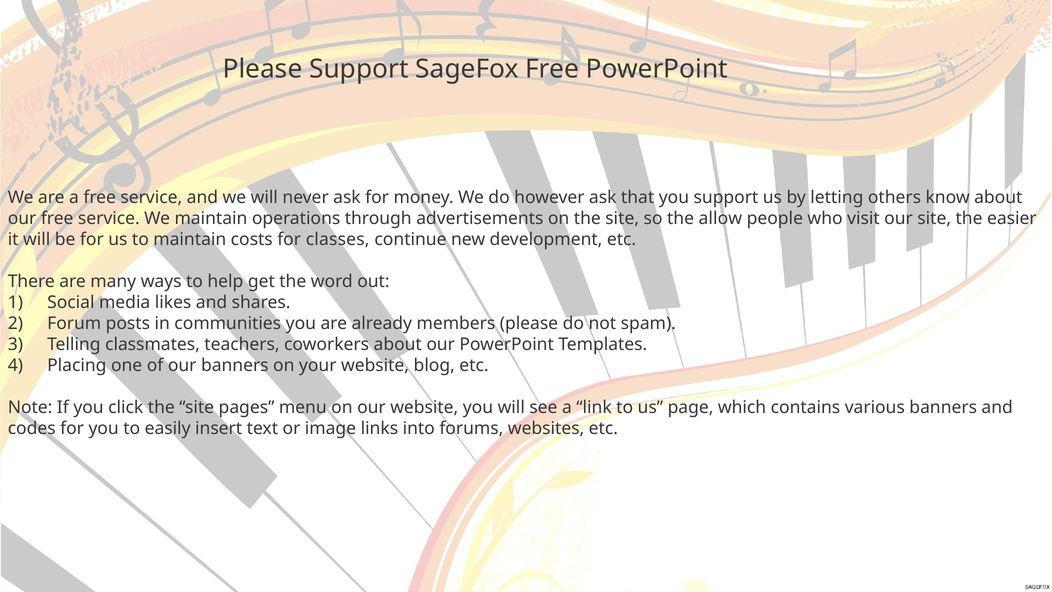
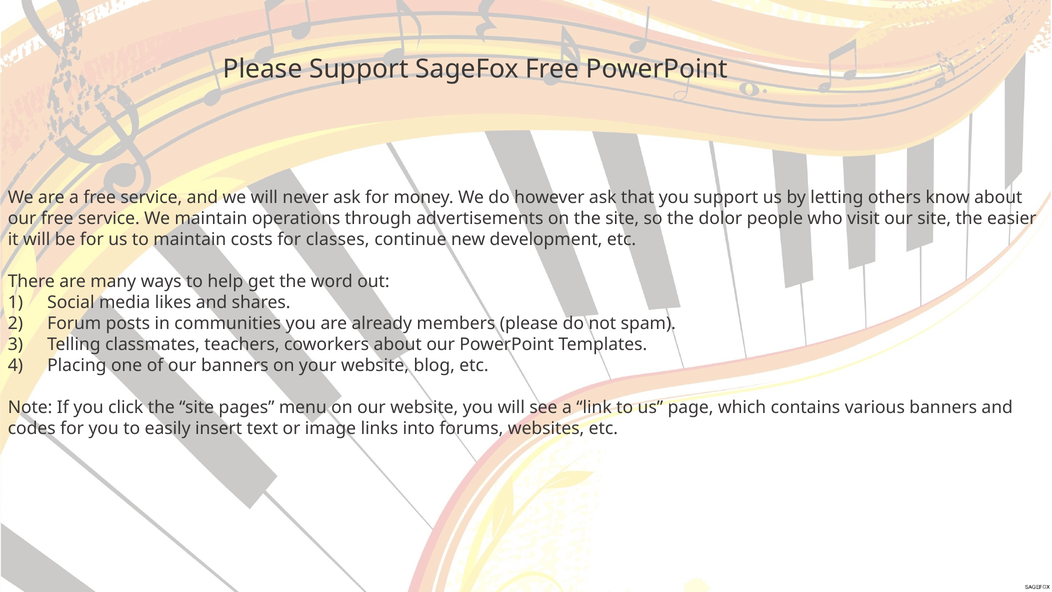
allow: allow -> dolor
